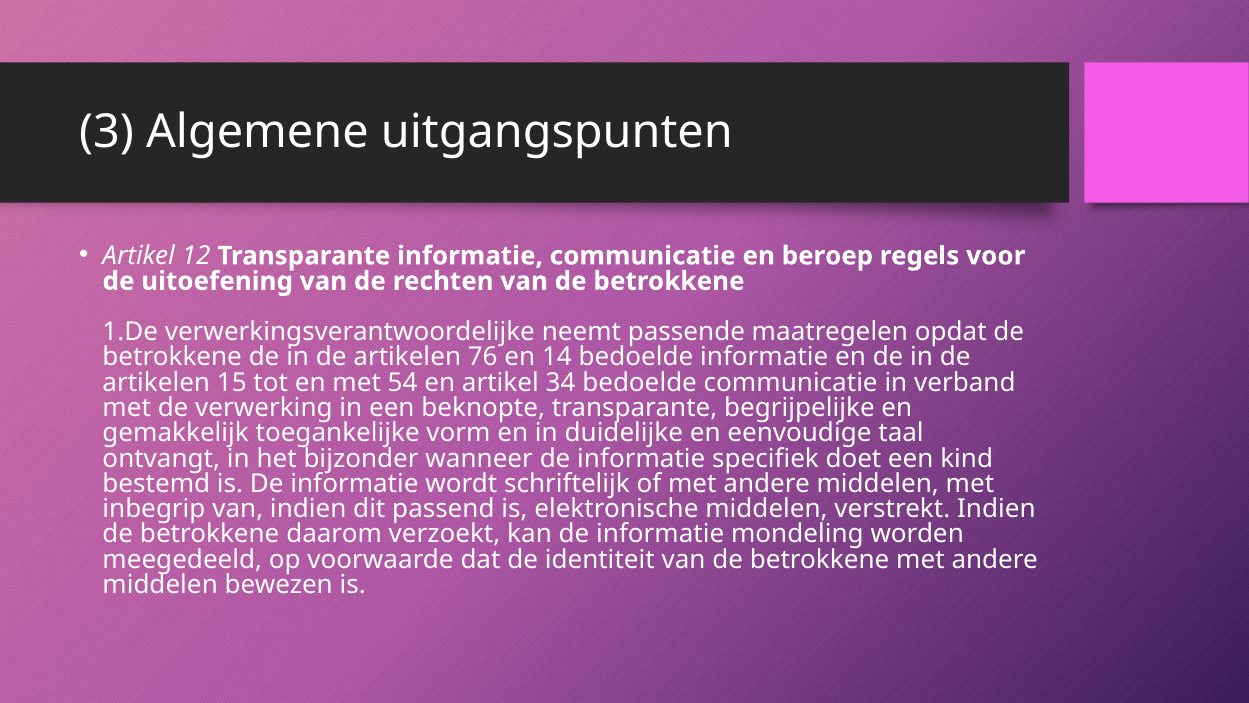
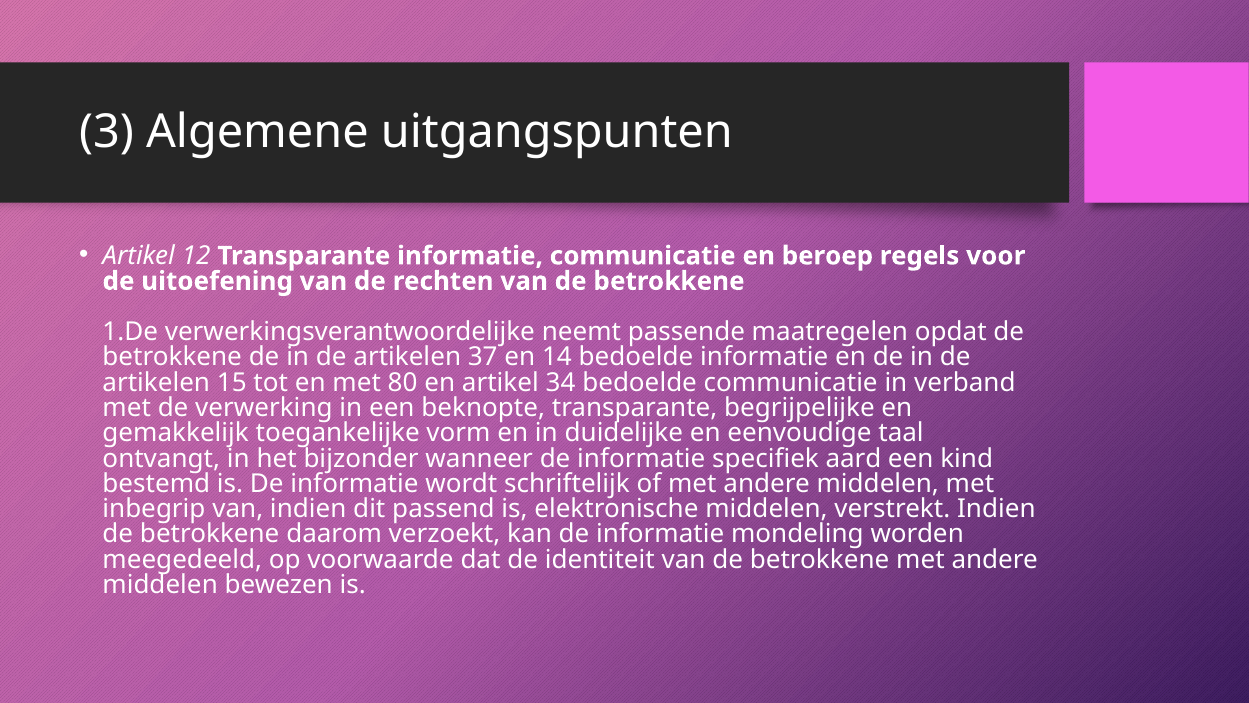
76: 76 -> 37
54: 54 -> 80
doet: doet -> aard
